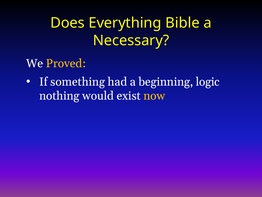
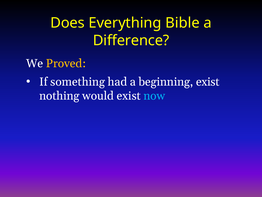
Necessary: Necessary -> Difference
beginning logic: logic -> exist
now colour: yellow -> light blue
